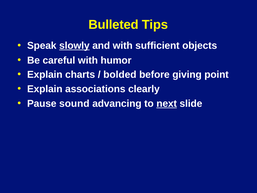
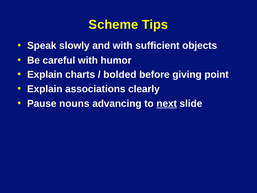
Bulleted: Bulleted -> Scheme
slowly underline: present -> none
sound: sound -> nouns
